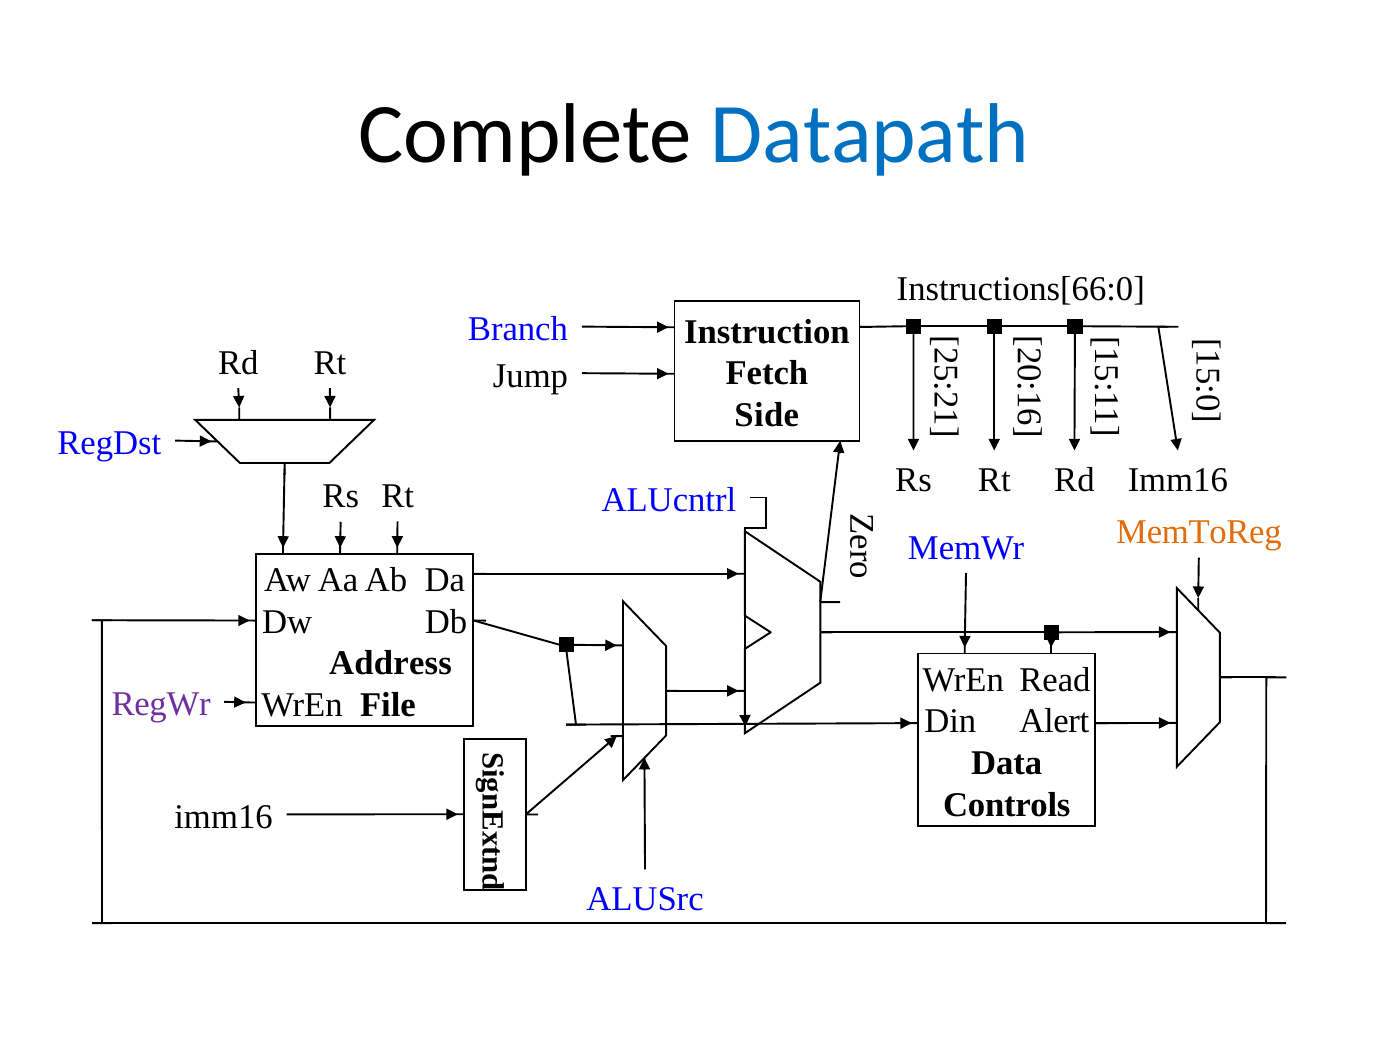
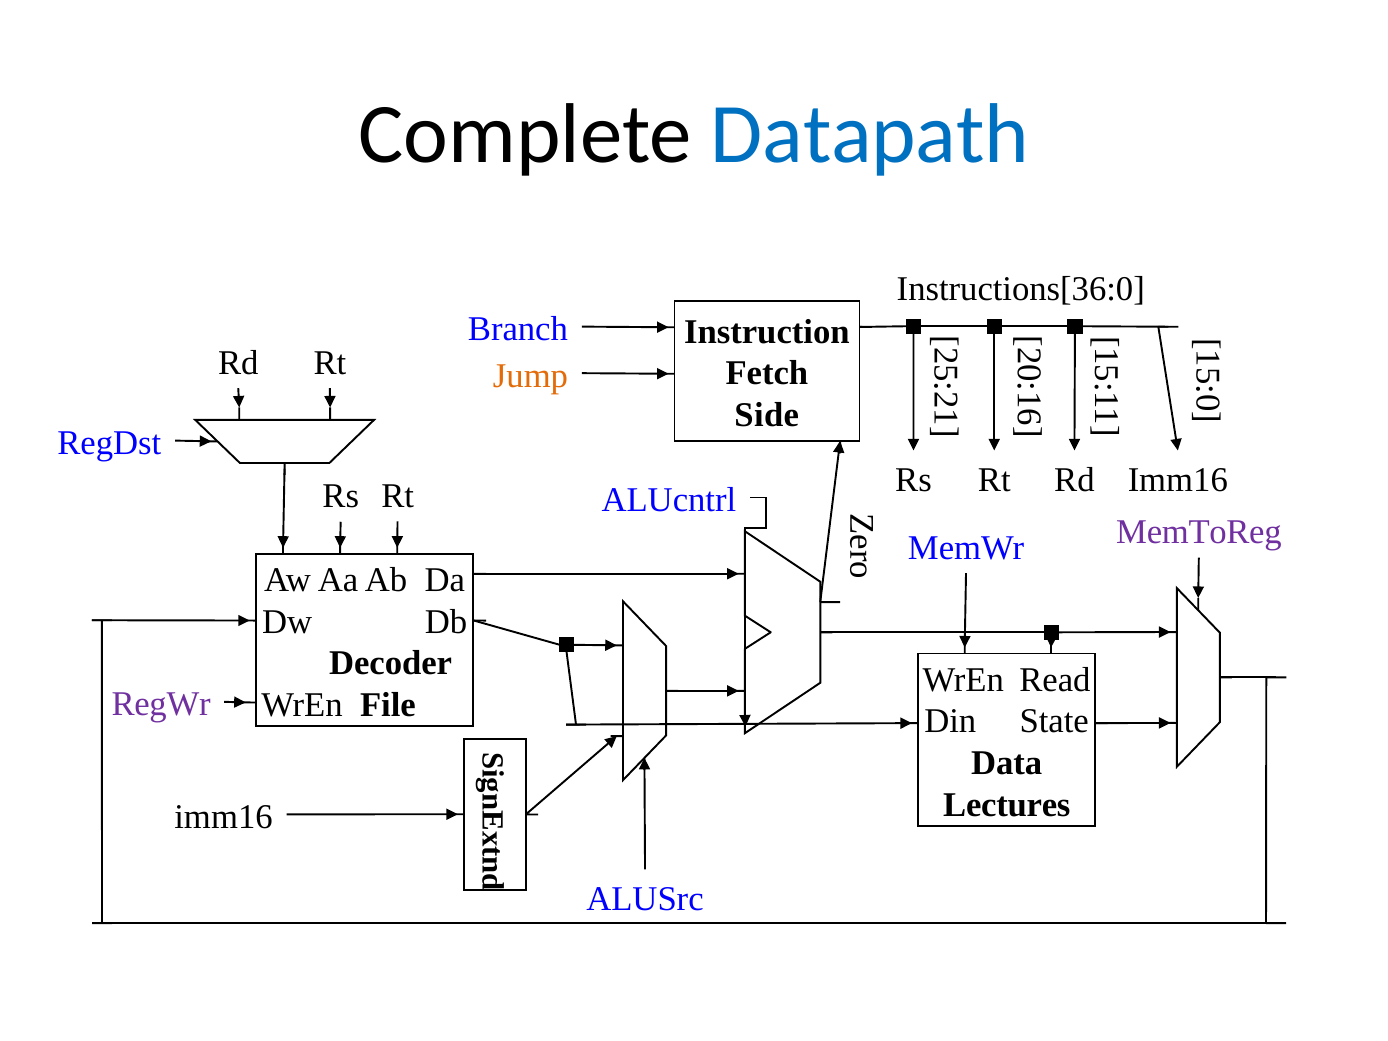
Instructions[66:0: Instructions[66:0 -> Instructions[36:0
Jump colour: black -> orange
MemToReg colour: orange -> purple
Address: Address -> Decoder
Alert: Alert -> State
Controls: Controls -> Lectures
